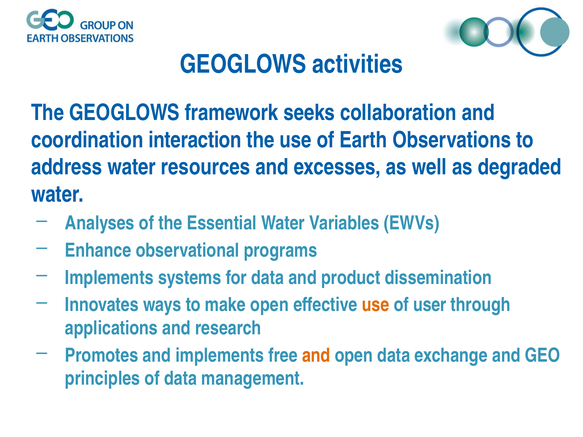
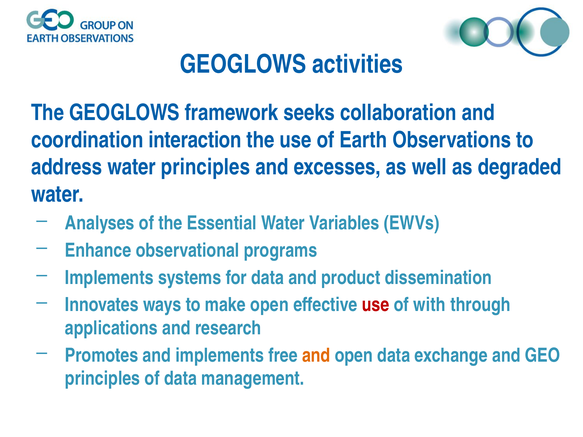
water resources: resources -> principles
use at (376, 305) colour: orange -> red
user: user -> with
